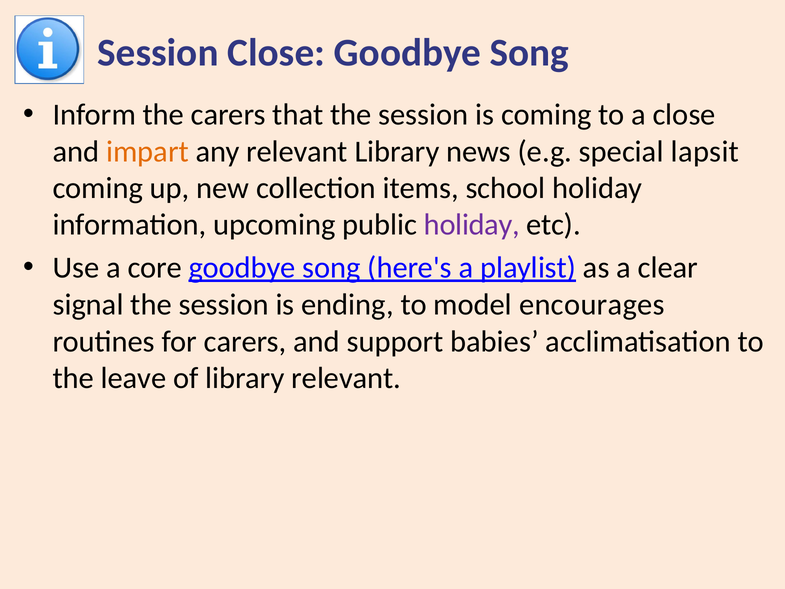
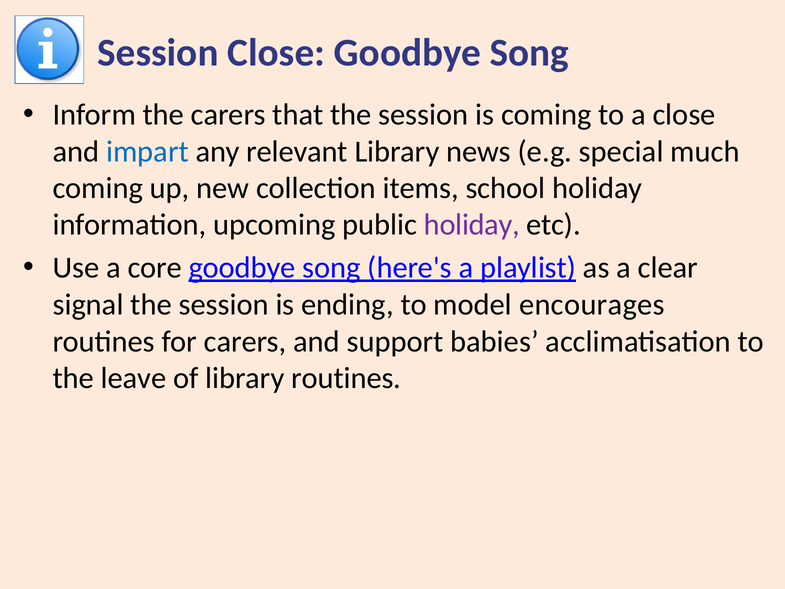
impart colour: orange -> blue
lapsit: lapsit -> much
library relevant: relevant -> routines
